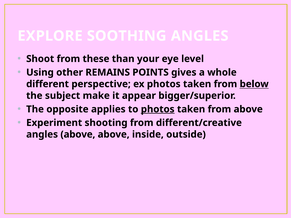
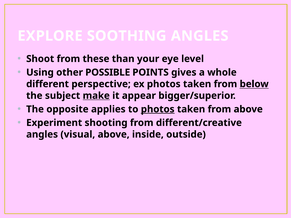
REMAINS: REMAINS -> POSSIBLE
make underline: none -> present
angles above: above -> visual
